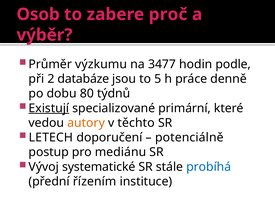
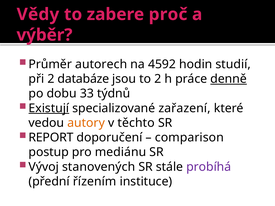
Osob: Osob -> Vědy
výzkumu: výzkumu -> autorech
3477: 3477 -> 4592
podle: podle -> studií
to 5: 5 -> 2
denně underline: none -> present
80: 80 -> 33
primární: primární -> zařazení
LETECH: LETECH -> REPORT
potenciálně: potenciálně -> comparison
systematické: systematické -> stanovených
probíhá colour: blue -> purple
